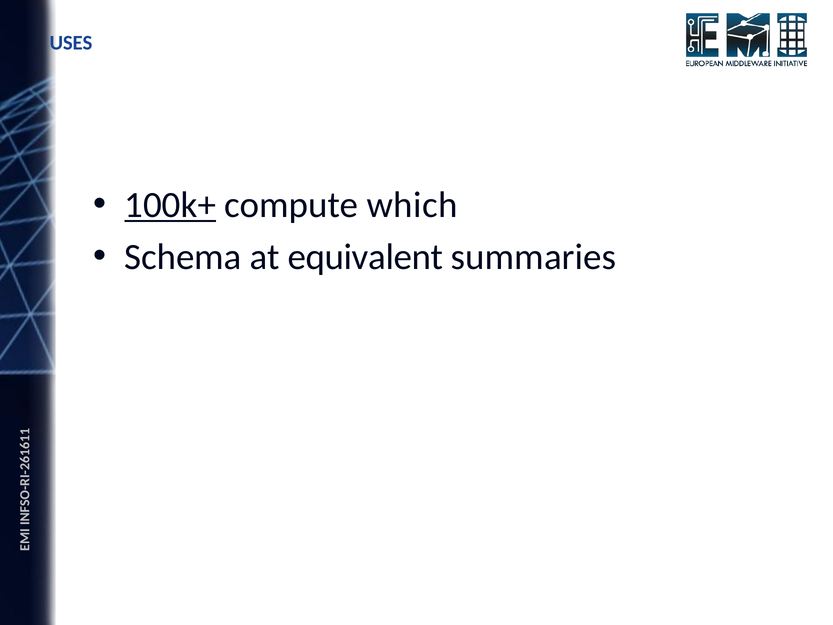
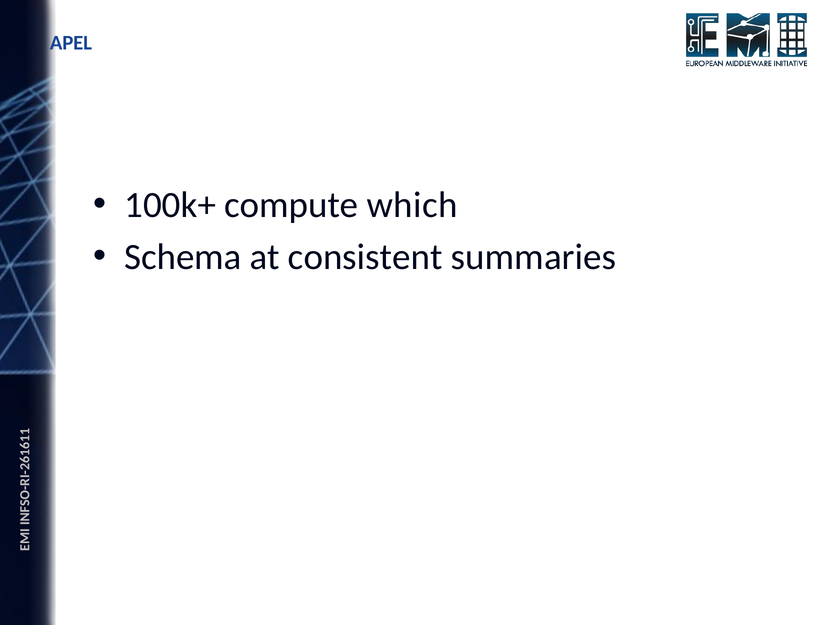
USES: USES -> APEL
100k+ underline: present -> none
equivalent: equivalent -> consistent
